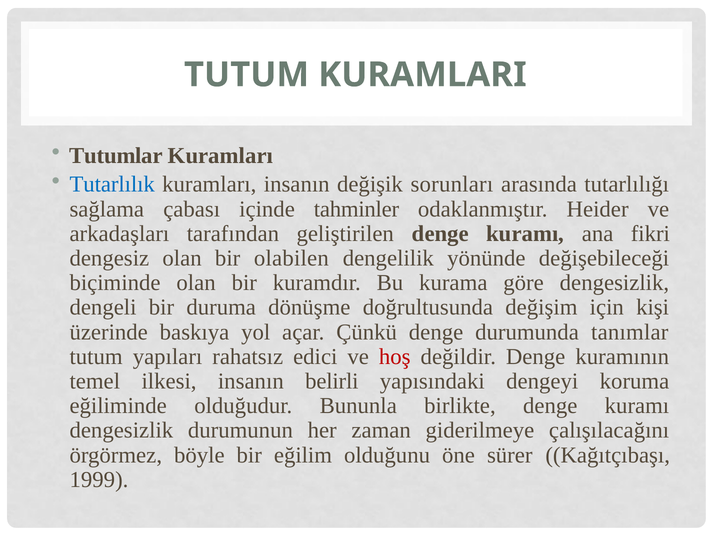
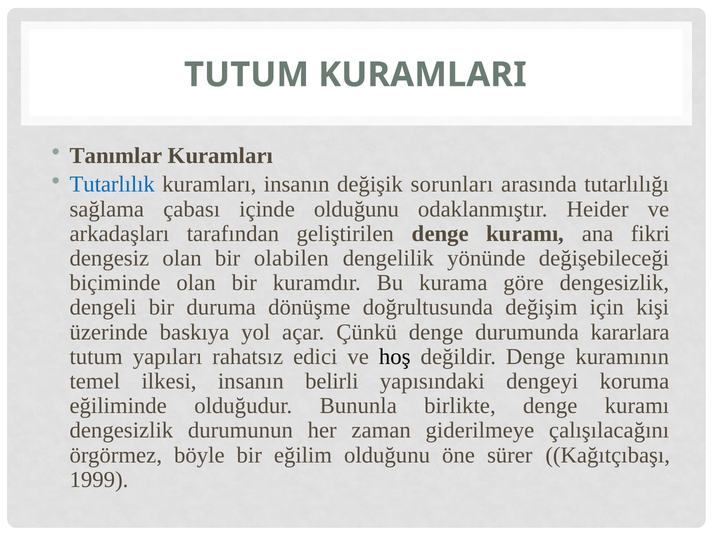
Tutumlar: Tutumlar -> Tanımlar
içinde tahminler: tahminler -> olduğunu
tanımlar: tanımlar -> kararlara
hoş colour: red -> black
